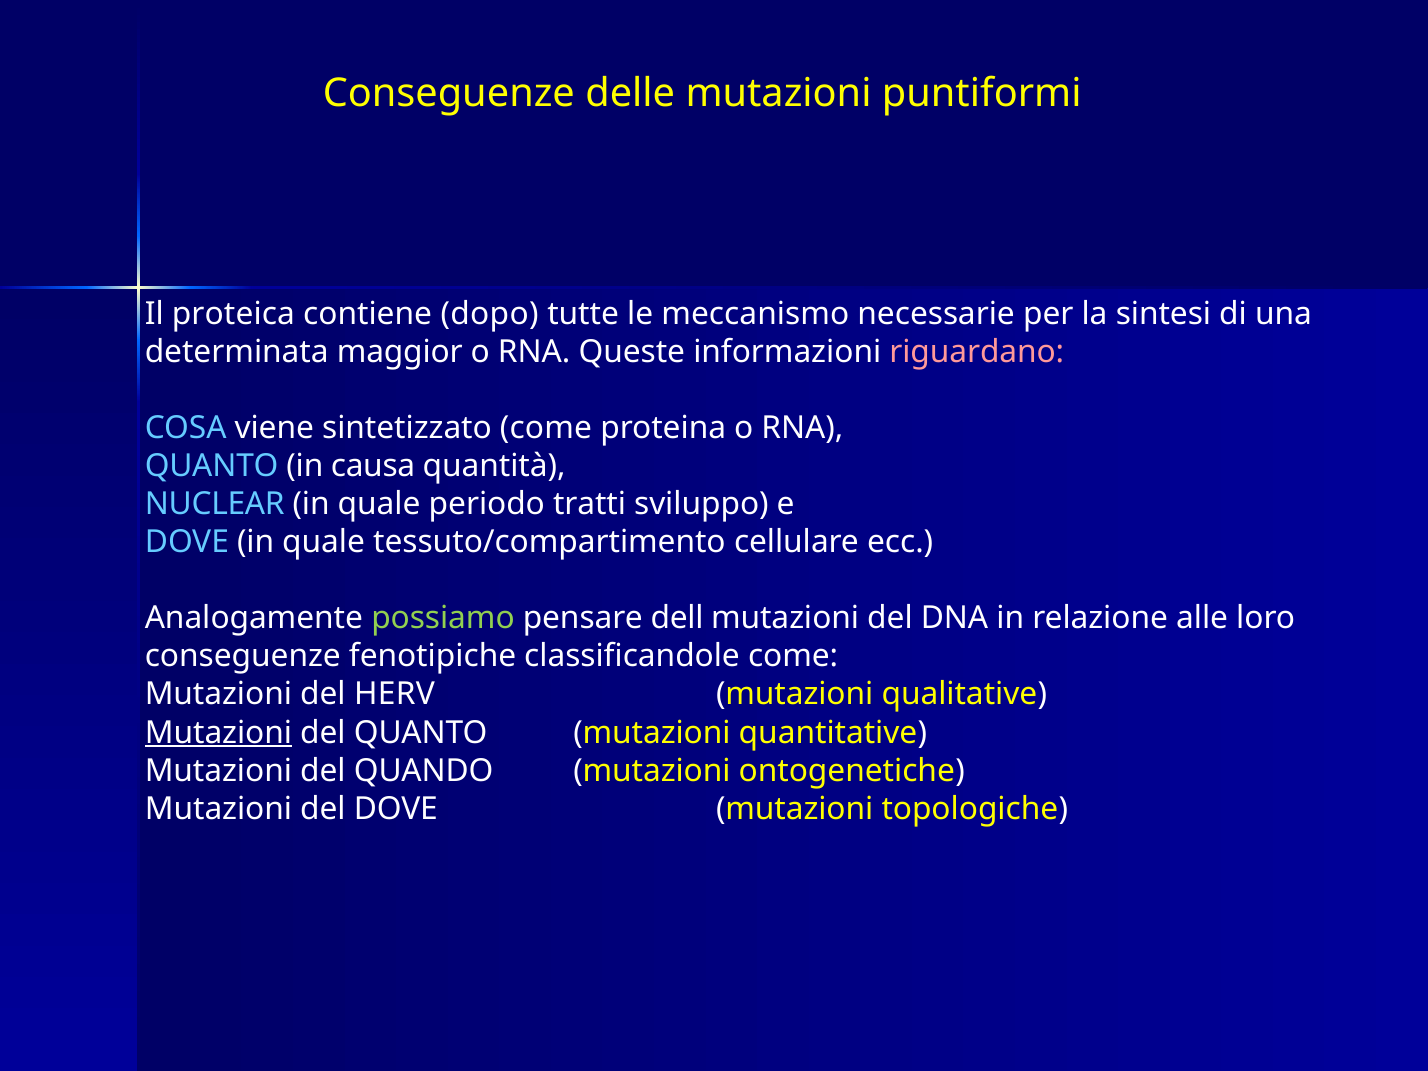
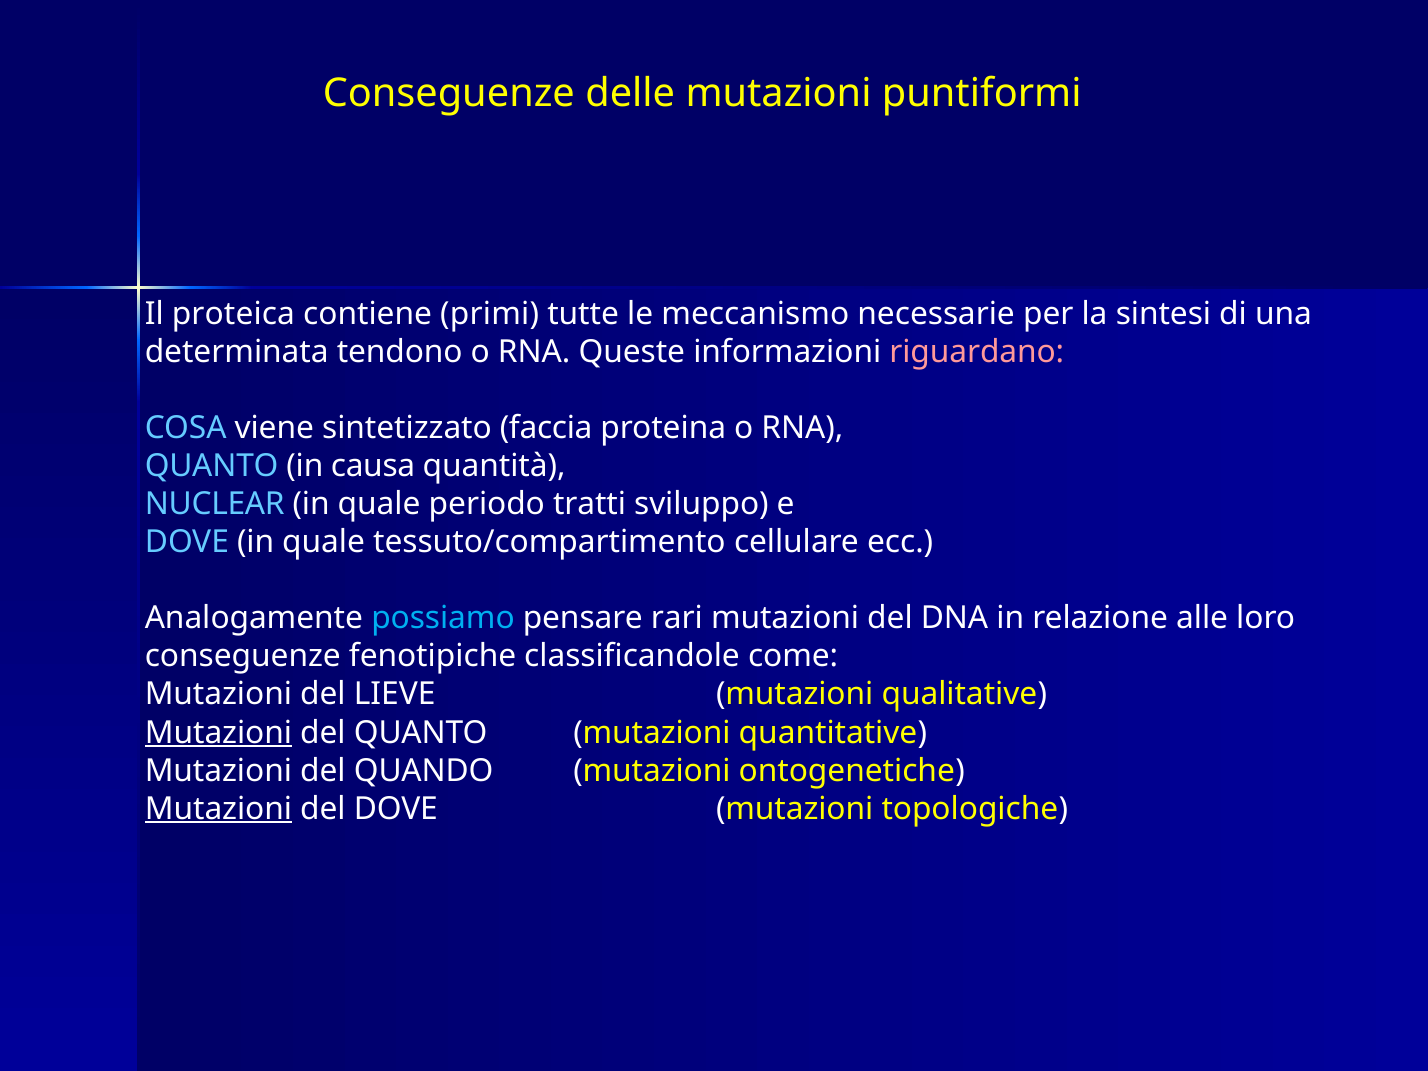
dopo: dopo -> primi
maggior: maggior -> tendono
sintetizzato come: come -> faccia
possiamo colour: light green -> light blue
dell: dell -> rari
HERV: HERV -> LIEVE
Mutazioni at (218, 809) underline: none -> present
